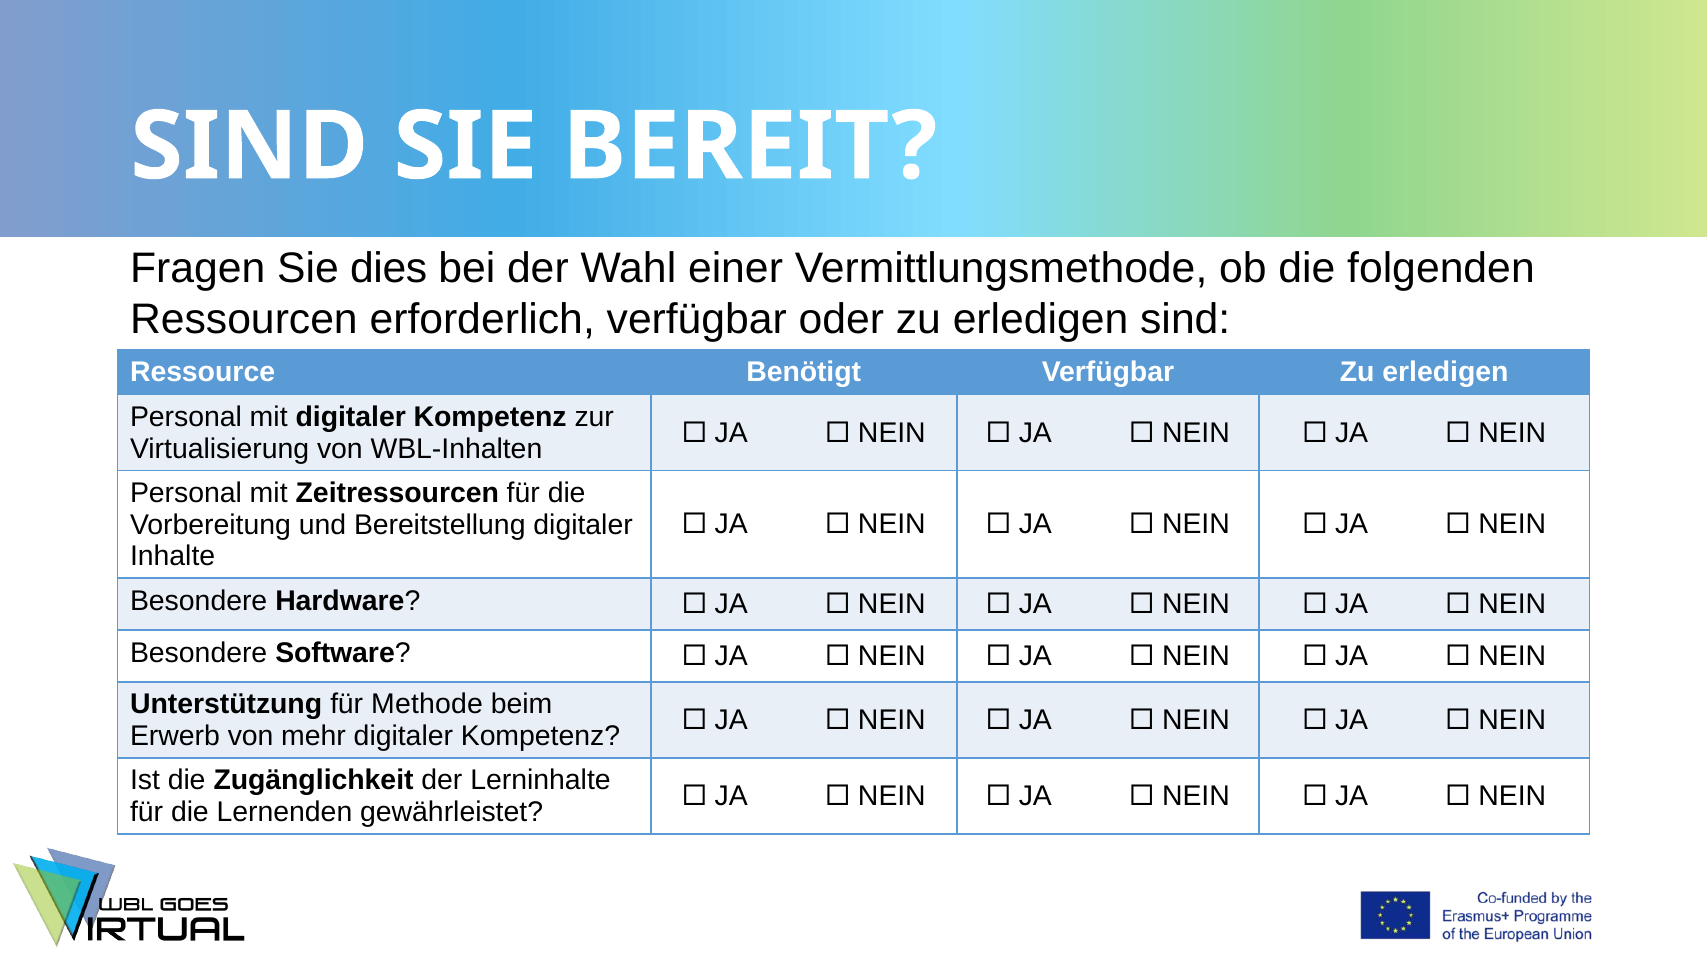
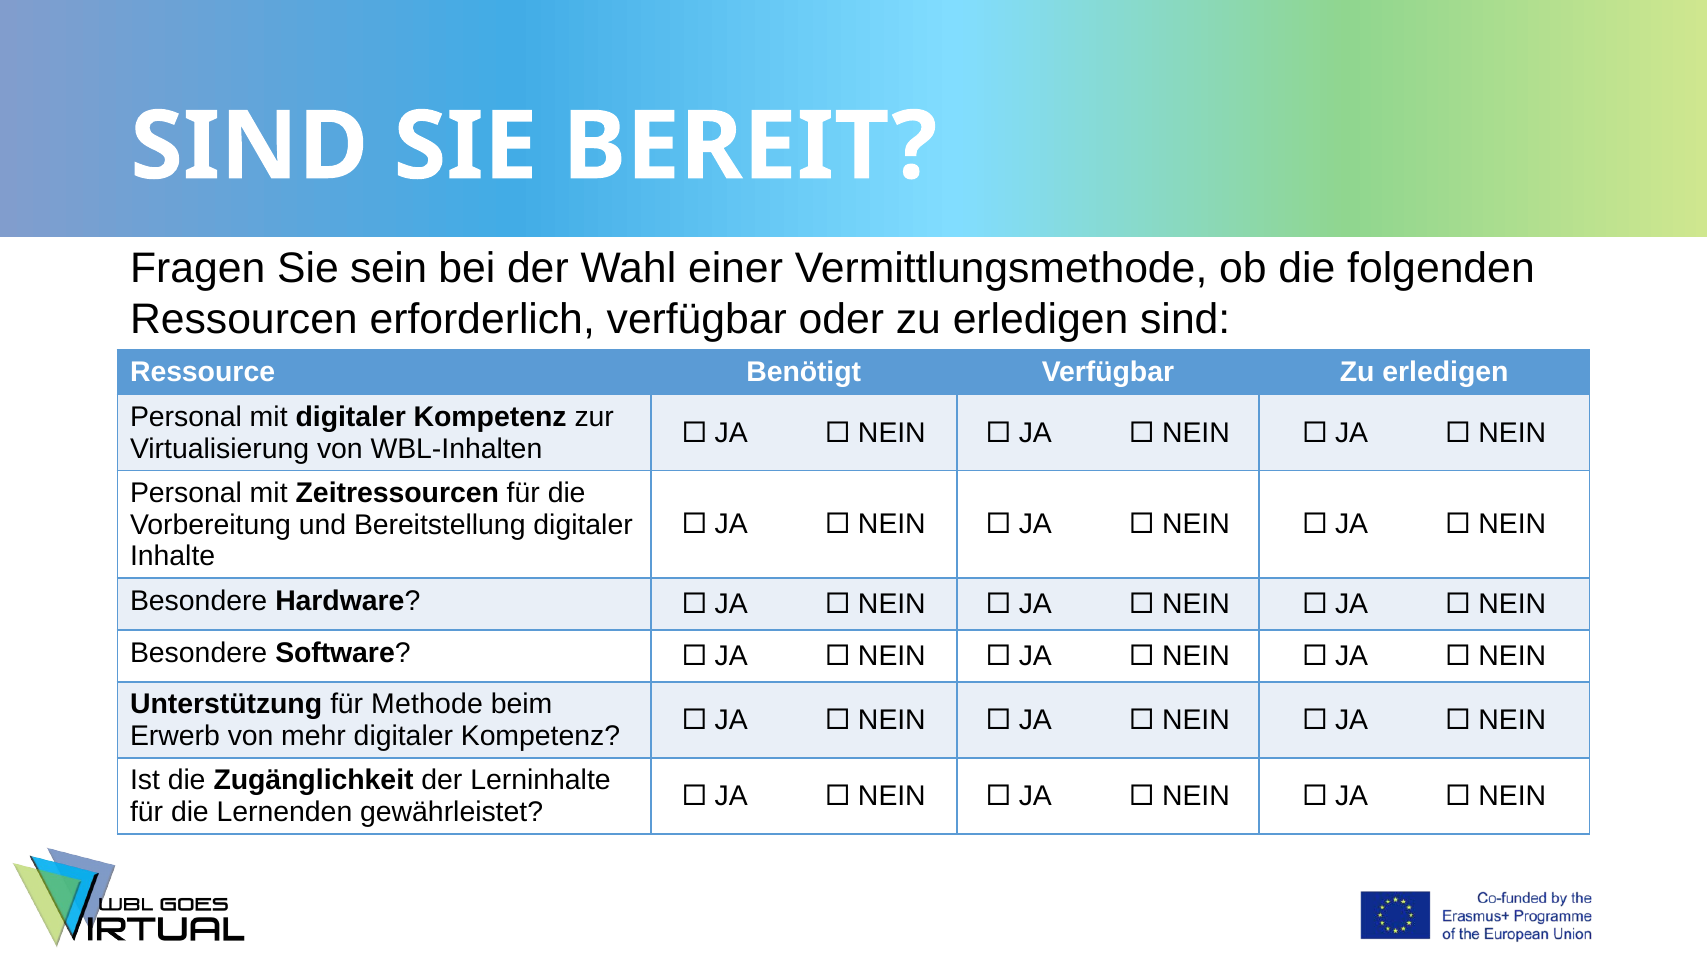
dies: dies -> sein
